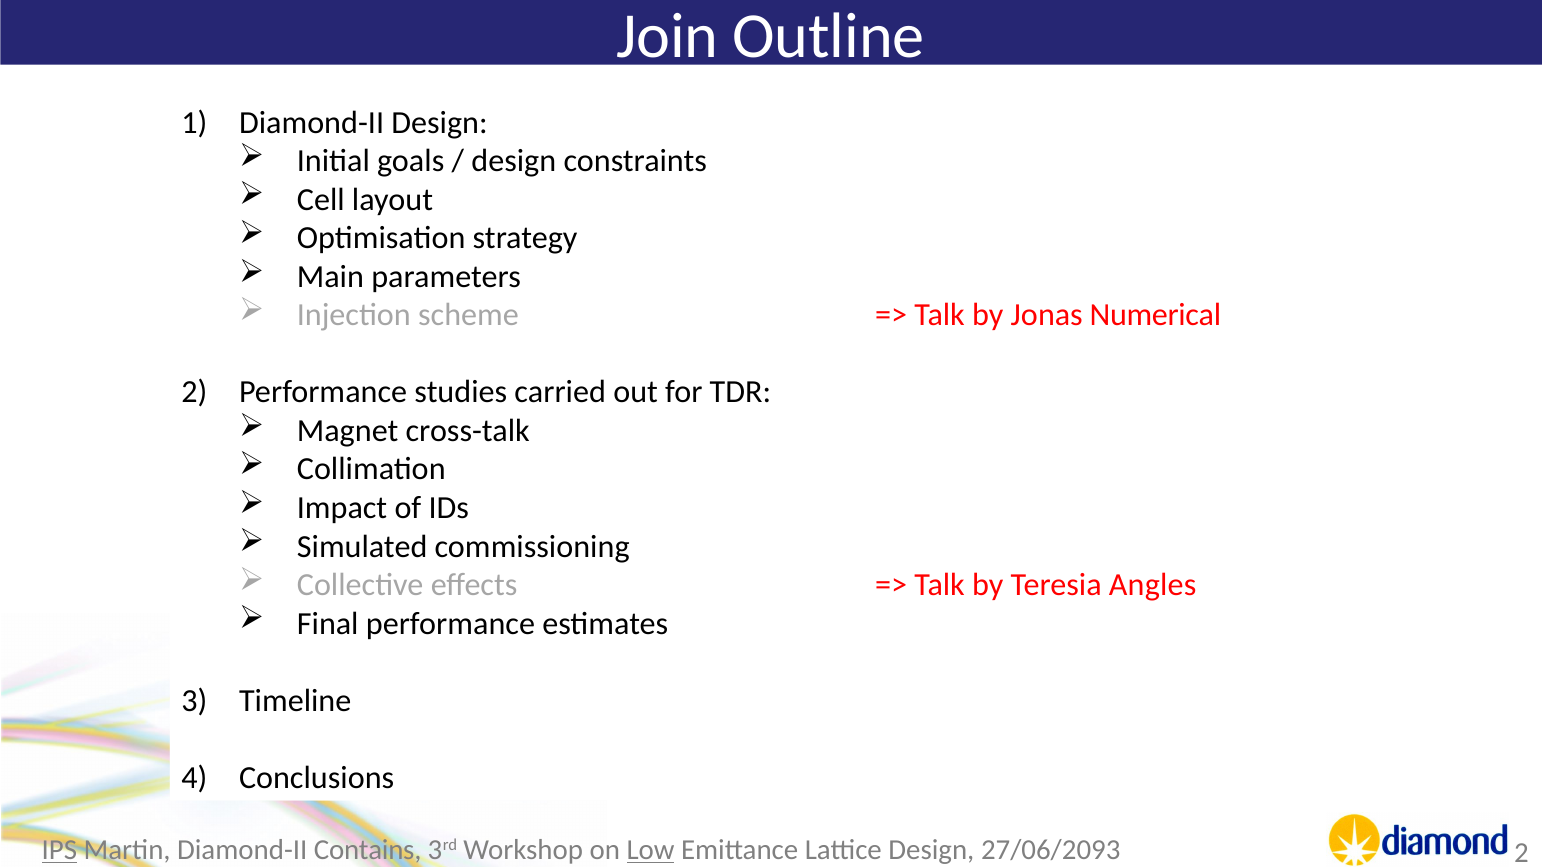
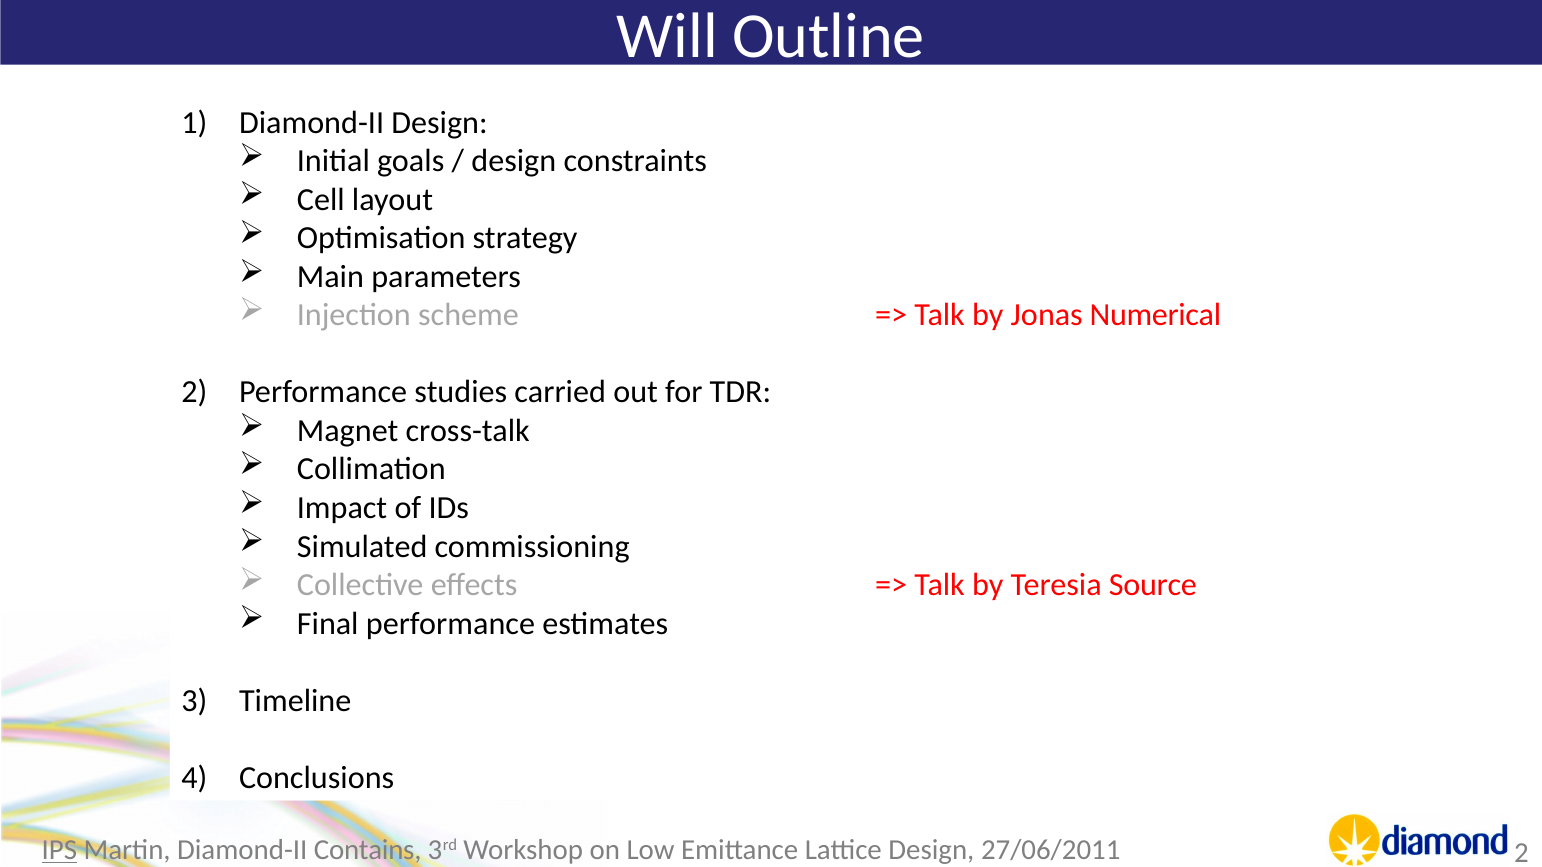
Join: Join -> Will
Angles: Angles -> Source
Low underline: present -> none
27/06/2093: 27/06/2093 -> 27/06/2011
